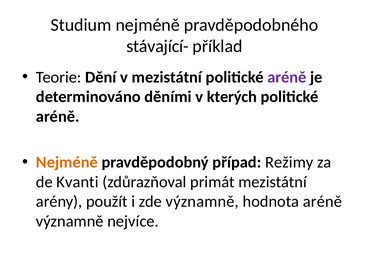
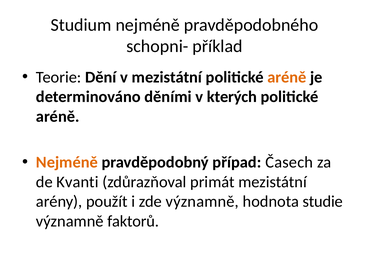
stávající-: stávající- -> schopni-
aréně at (287, 77) colour: purple -> orange
Režimy: Režimy -> Časech
hodnota aréně: aréně -> studie
nejvíce: nejvíce -> faktorů
